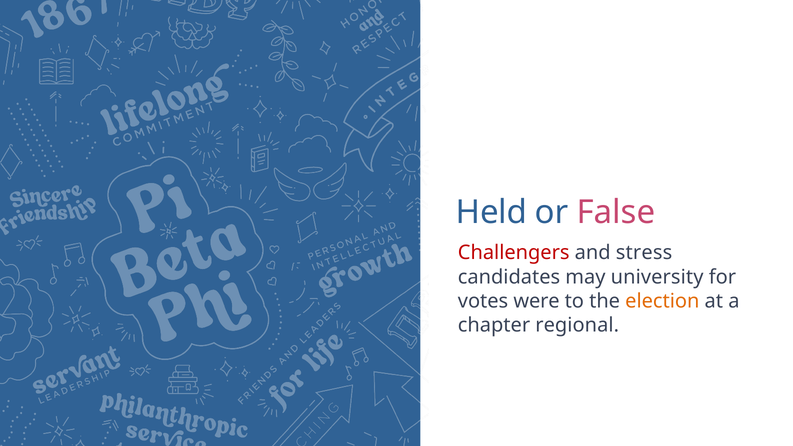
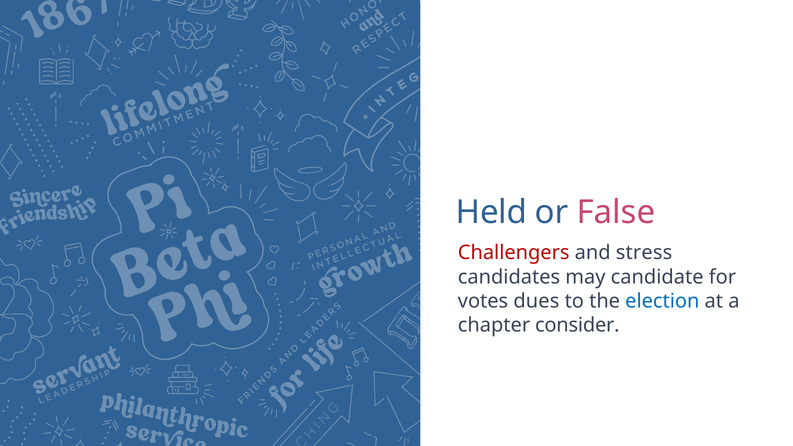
university: university -> candidate
were: were -> dues
election colour: orange -> blue
regional: regional -> consider
